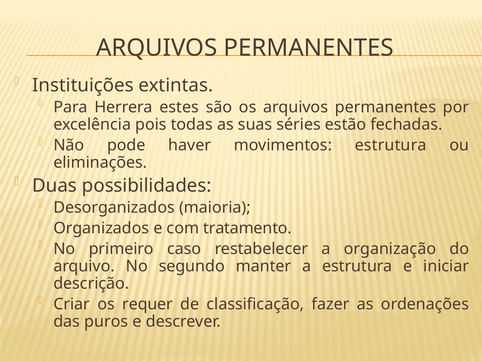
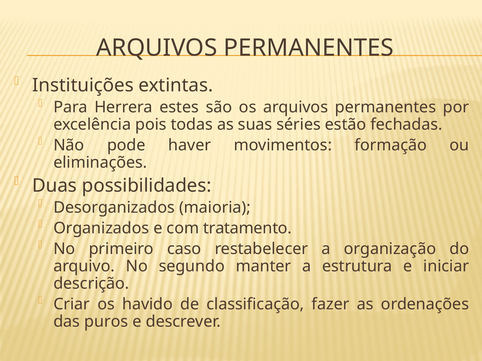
movimentos estrutura: estrutura -> formação
requer: requer -> havido
